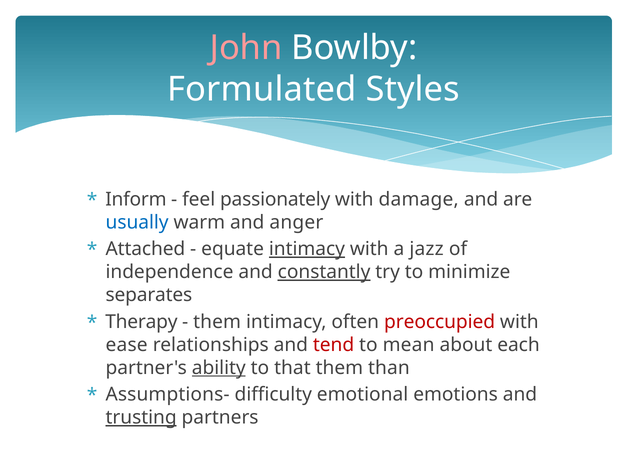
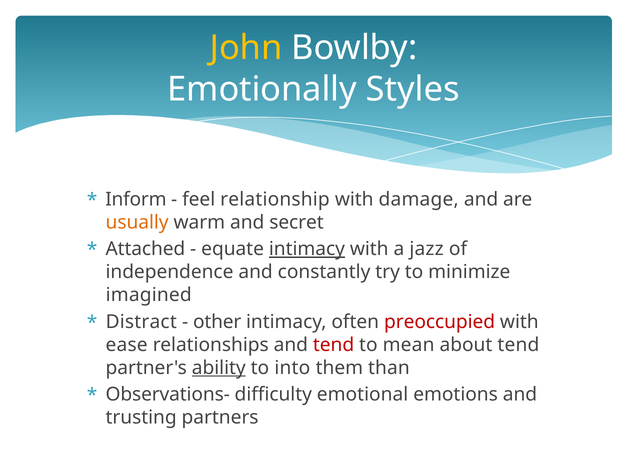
John colour: pink -> yellow
Formulated: Formulated -> Emotionally
passionately: passionately -> relationship
usually colour: blue -> orange
anger: anger -> secret
constantly underline: present -> none
separates: separates -> imagined
Therapy: Therapy -> Distract
them at (217, 322): them -> other
about each: each -> tend
that: that -> into
Assumptions-: Assumptions- -> Observations-
trusting underline: present -> none
